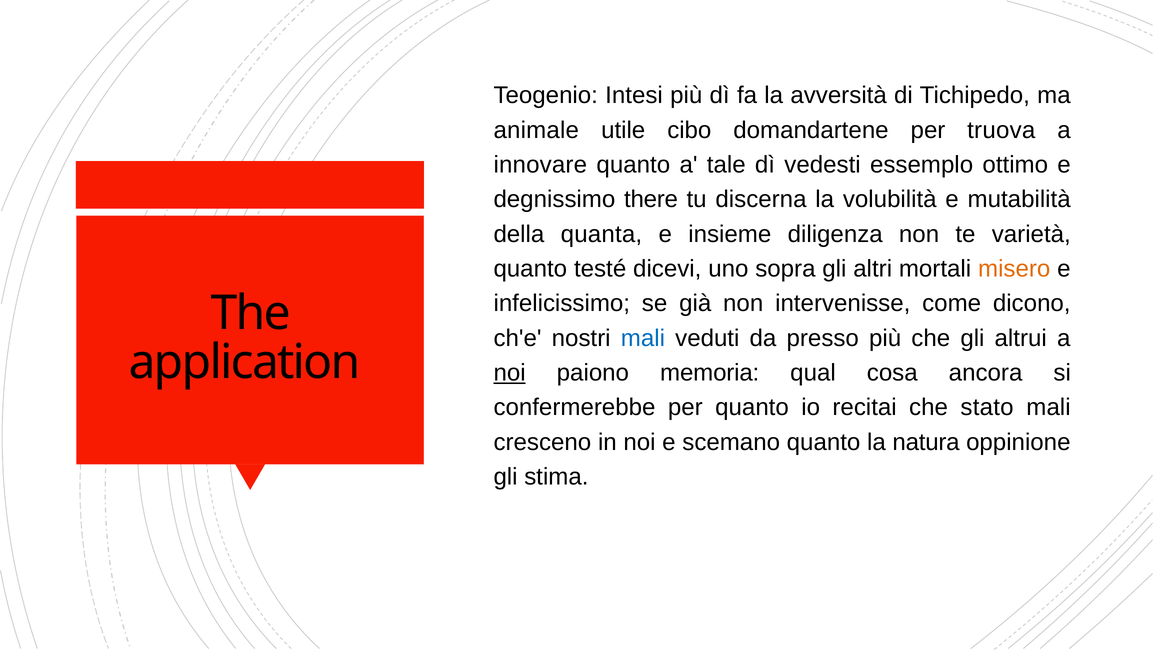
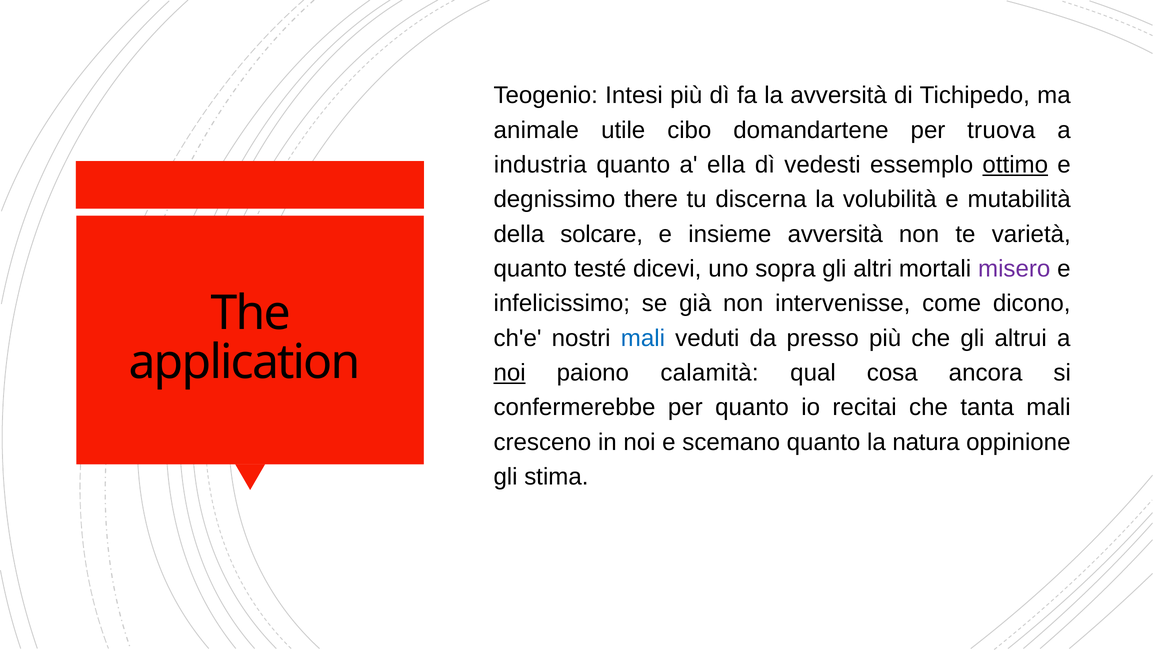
innovare: innovare -> industria
tale: tale -> ella
ottimo underline: none -> present
quanta: quanta -> solcare
insieme diligenza: diligenza -> avversità
misero colour: orange -> purple
memoria: memoria -> calamità
stato: stato -> tanta
